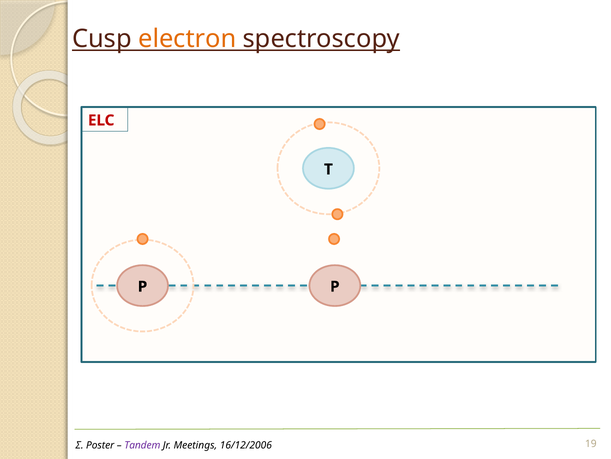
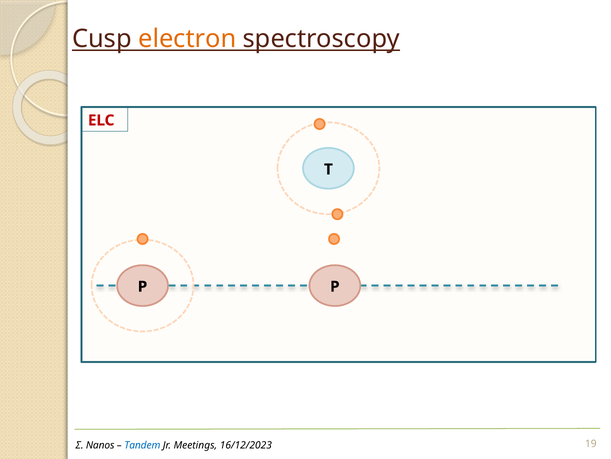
Poster: Poster -> Nanos
Tandem colour: purple -> blue
16/12/2006: 16/12/2006 -> 16/12/2023
